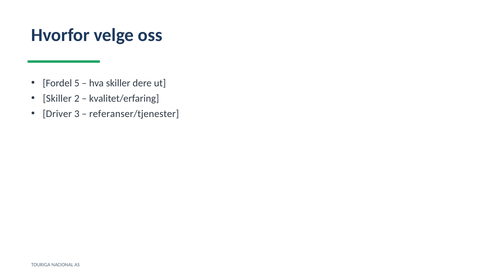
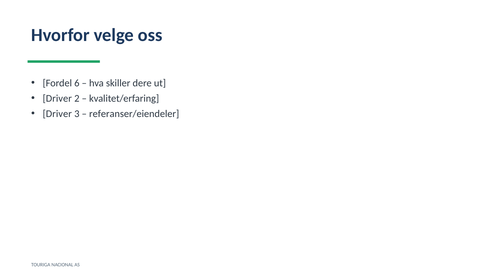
5: 5 -> 6
Skiller at (57, 98): Skiller -> Driver
referanser/tjenester: referanser/tjenester -> referanser/eiendeler
